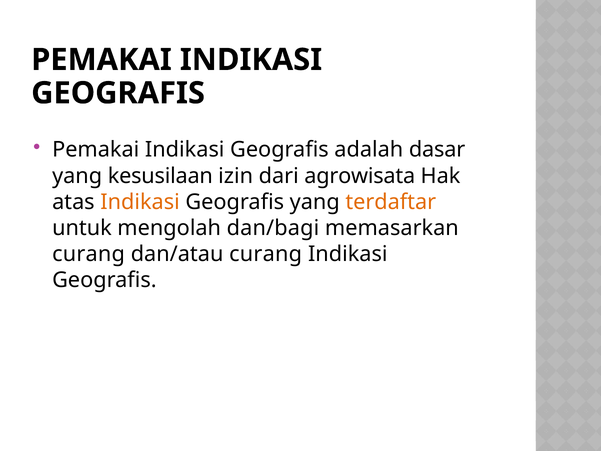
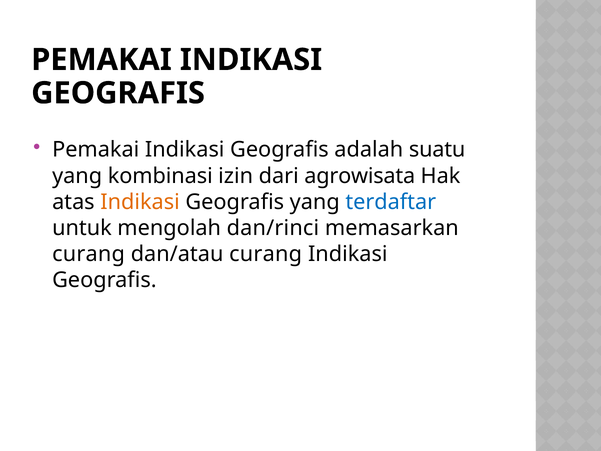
dasar: dasar -> suatu
kesusilaan: kesusilaan -> kombinasi
terdaftar colour: orange -> blue
dan/bagi: dan/bagi -> dan/rinci
